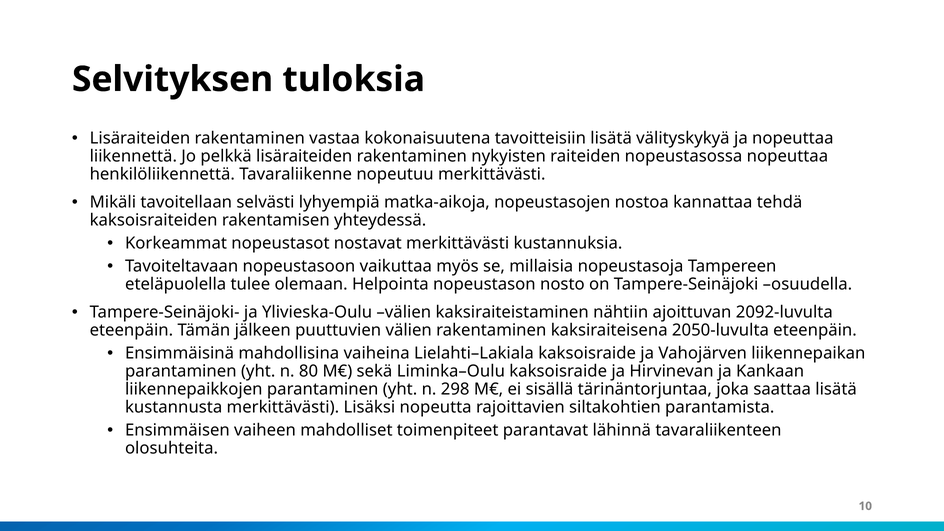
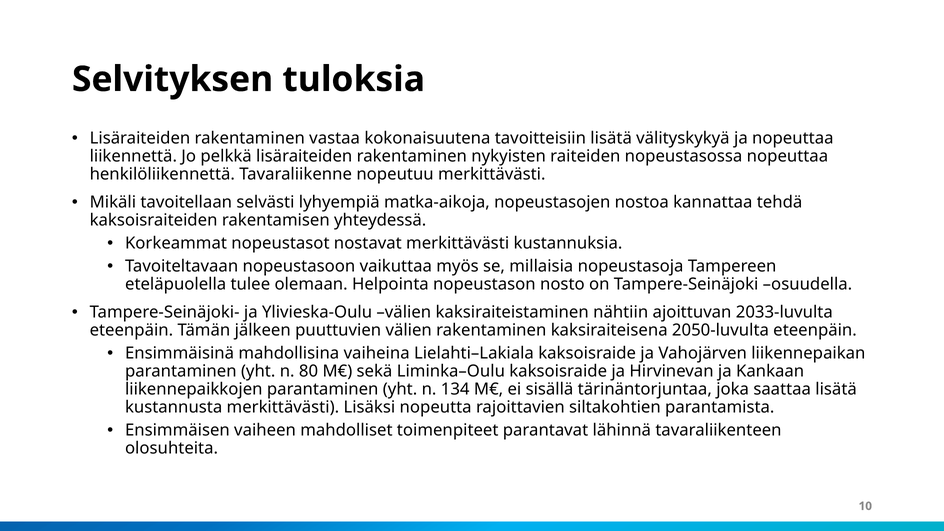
2092-luvulta: 2092-luvulta -> 2033-luvulta
298: 298 -> 134
